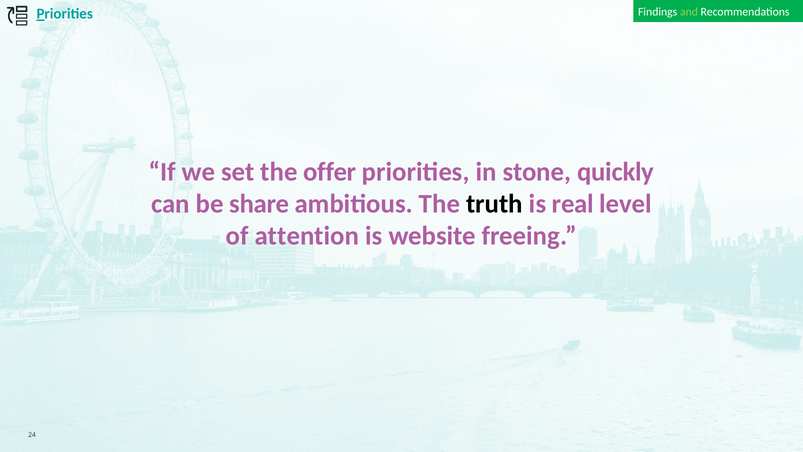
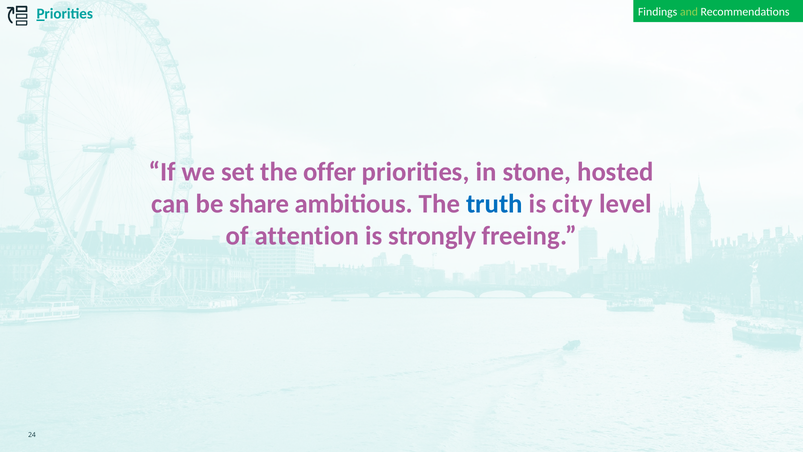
quickly: quickly -> hosted
truth colour: black -> blue
real: real -> city
website: website -> strongly
